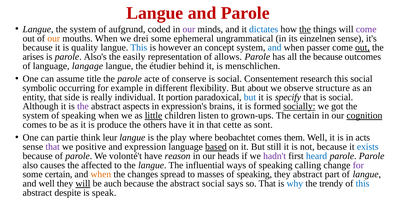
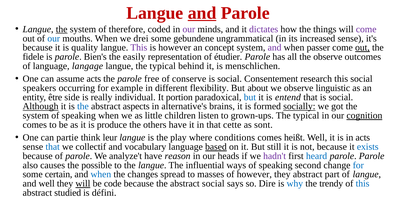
and at (202, 13) underline: none -> present
the at (62, 29) underline: none -> present
aufgrund: aufgrund -> therefore
dictates colour: blue -> purple
the at (305, 29) underline: present -> none
our at (54, 39) colour: orange -> blue
ephemeral: ephemeral -> gebundene
einzelnen: einzelnen -> increased
This at (139, 48) colour: blue -> purple
and at (275, 48) colour: blue -> purple
arises: arises -> fidele
Also's: Also's -> Bien's
allows: allows -> étudier
the because: because -> observe
langue the étudier: étudier -> typical
assume title: title -> acts
acte: acte -> free
symbolic: symbolic -> speakers
structure: structure -> linguistic
entity that: that -> être
specify: specify -> entend
Although underline: none -> present
the at (83, 107) colour: purple -> blue
expression's: expression's -> alternative's
little underline: present -> none
grown-ups The certain: certain -> typical
beobachtet: beobachtet -> conditions
them: them -> heißt
that at (53, 147) colour: purple -> blue
positive: positive -> collectif
expression: expression -> vocabulary
volonté't: volonté't -> analyze't
affected: affected -> possible
calling: calling -> second
for at (358, 166) colour: purple -> blue
when at (101, 175) colour: orange -> blue
masses of speaking: speaking -> however
auch: auch -> code
so That: That -> Dire
despite: despite -> studied
speak: speak -> défini
